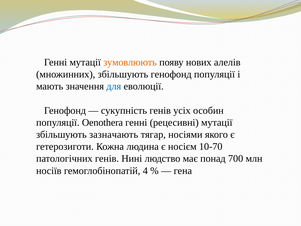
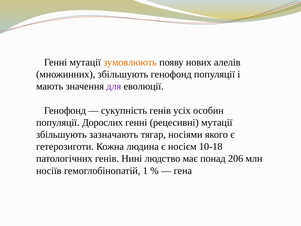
для colour: blue -> purple
Оеnоthera: Оеnоthera -> Дорослих
10-70: 10-70 -> 10-18
700: 700 -> 206
4: 4 -> 1
